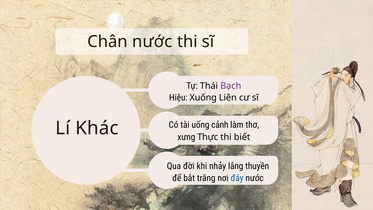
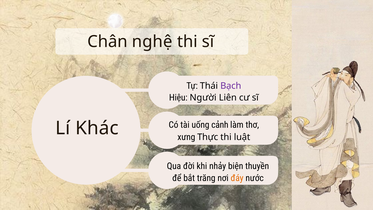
Chân nước: nước -> nghệ
Xuống: Xuống -> Người
biết: biết -> luật
lắng: lắng -> biện
đáy colour: blue -> orange
